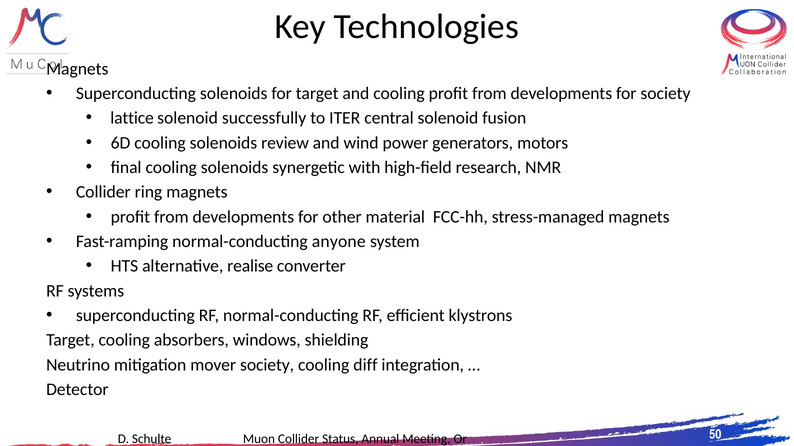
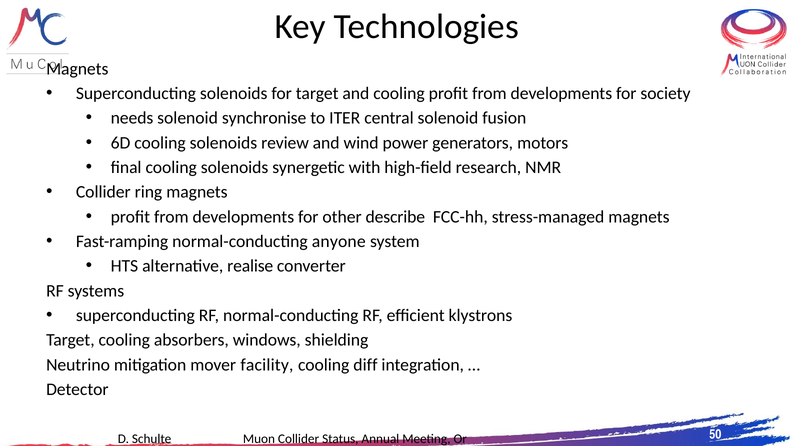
lattice: lattice -> needs
successfully: successfully -> synchronise
material: material -> describe
mover society: society -> facility
